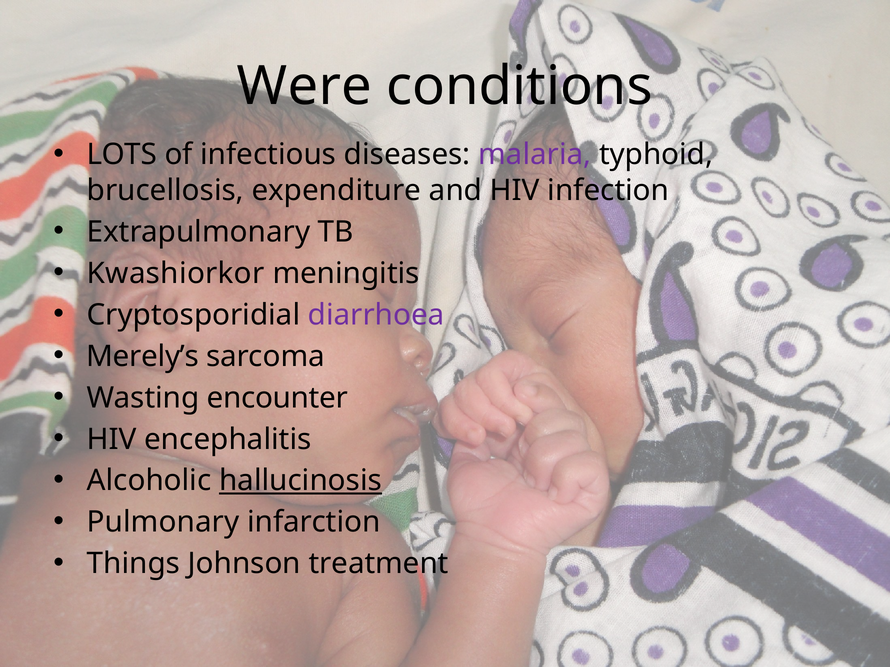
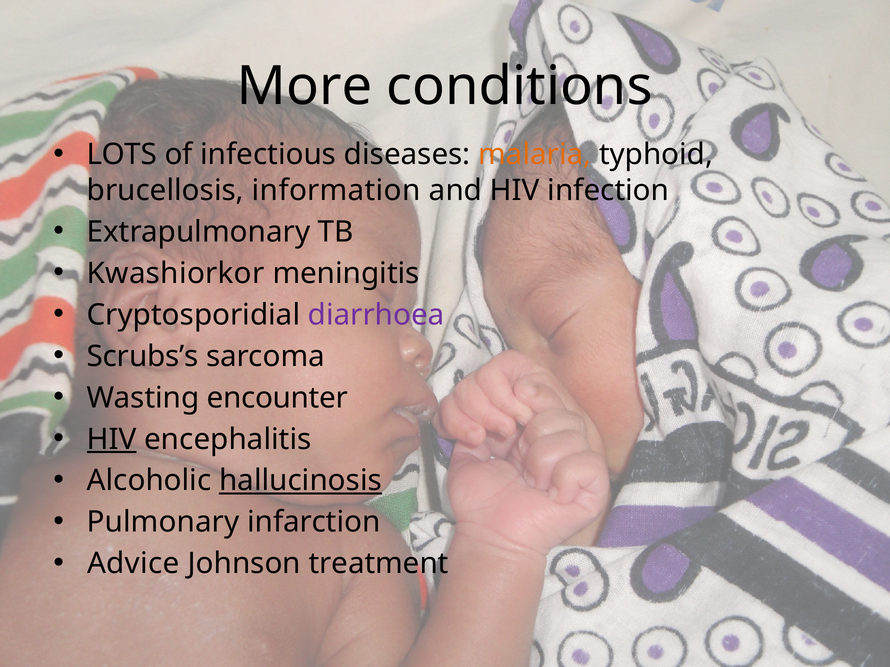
Were: Were -> More
malaria colour: purple -> orange
expenditure: expenditure -> information
Merely’s: Merely’s -> Scrubs’s
HIV at (112, 440) underline: none -> present
Things: Things -> Advice
